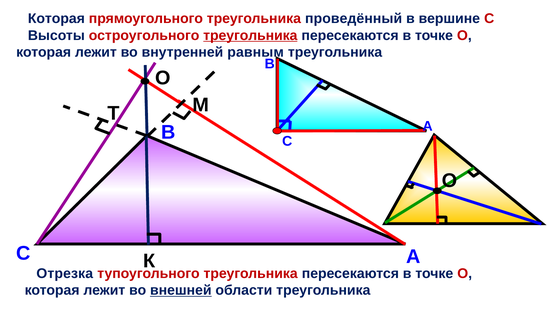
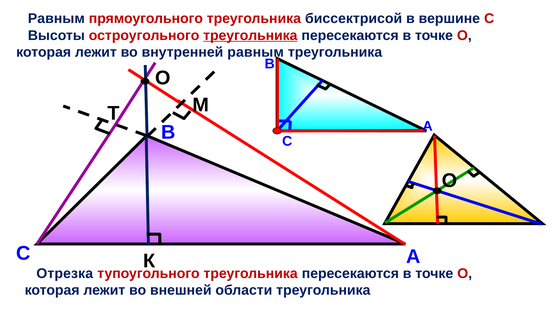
Которая at (56, 19): Которая -> Равным
проведённый: проведённый -> биссектрисой
внешней underline: present -> none
